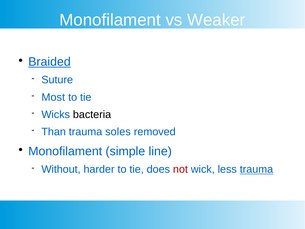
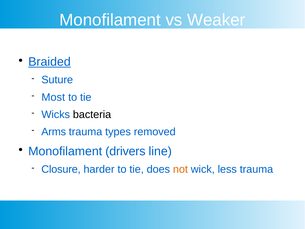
Than: Than -> Arms
soles: soles -> types
simple: simple -> drivers
Without: Without -> Closure
not colour: red -> orange
trauma at (256, 169) underline: present -> none
